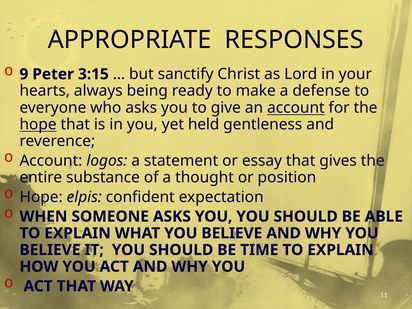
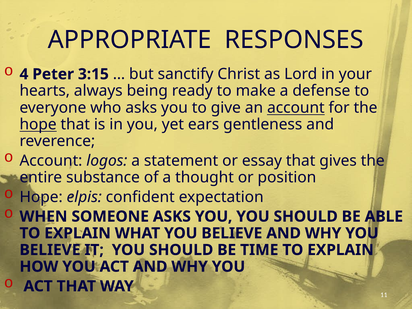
9: 9 -> 4
held: held -> ears
